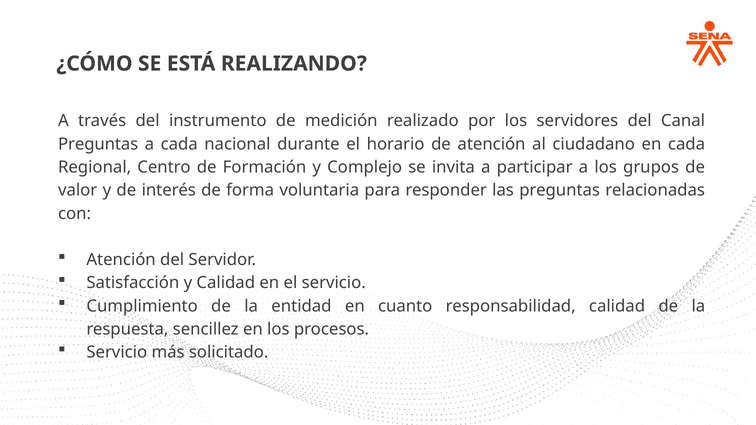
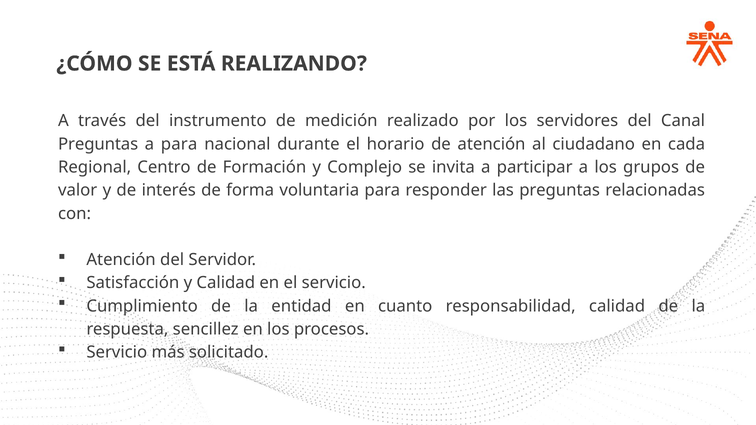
a cada: cada -> para
